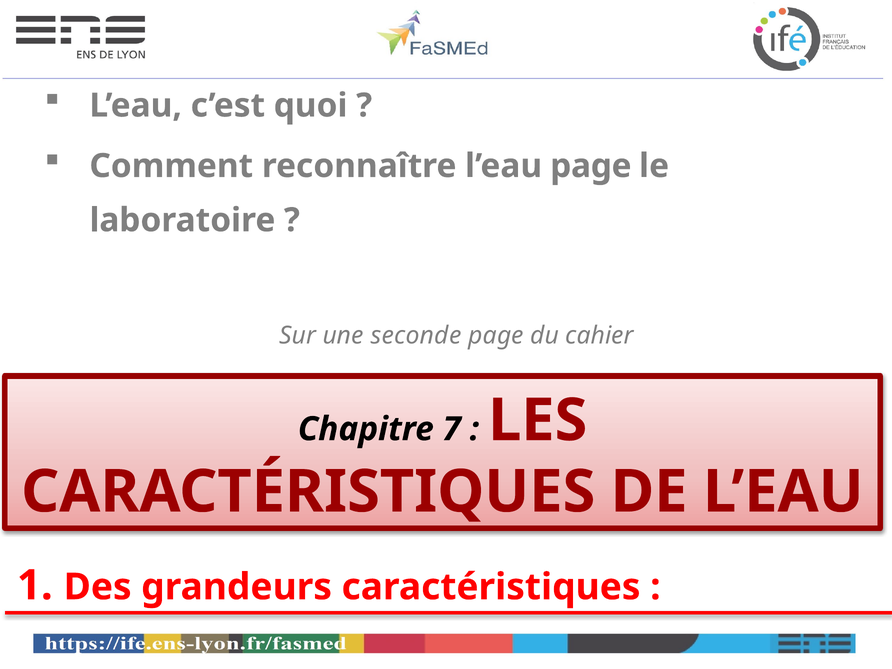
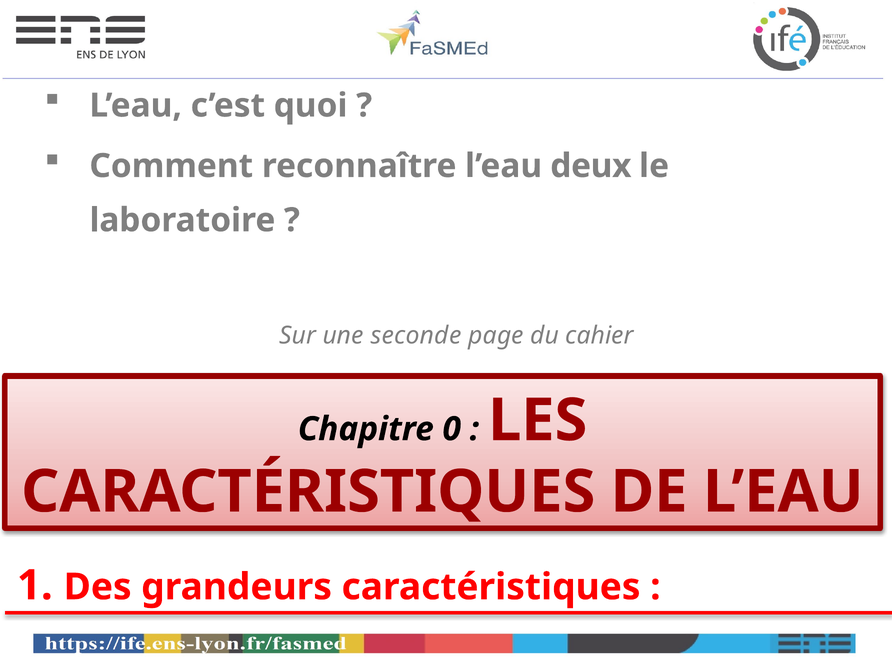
l’eau page: page -> deux
7: 7 -> 0
